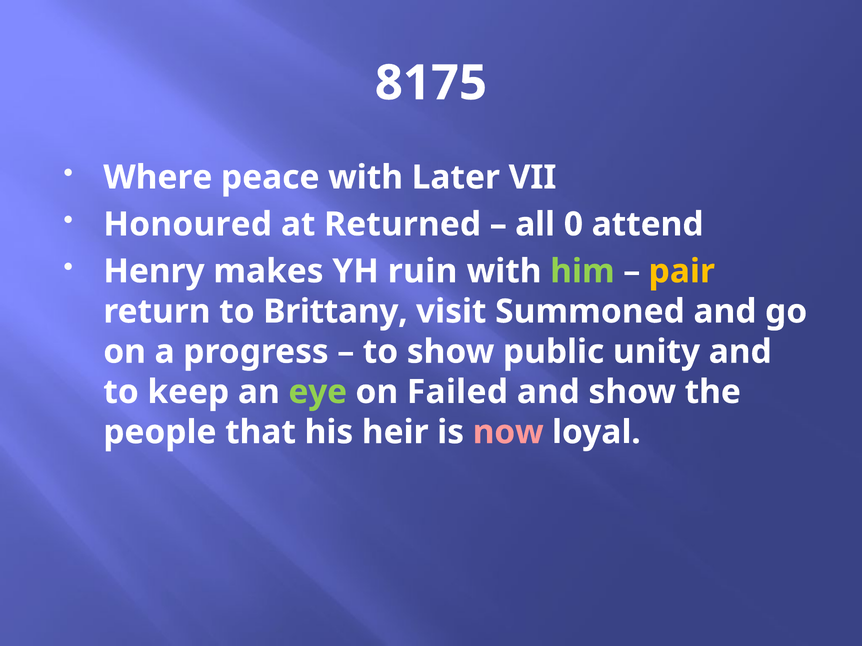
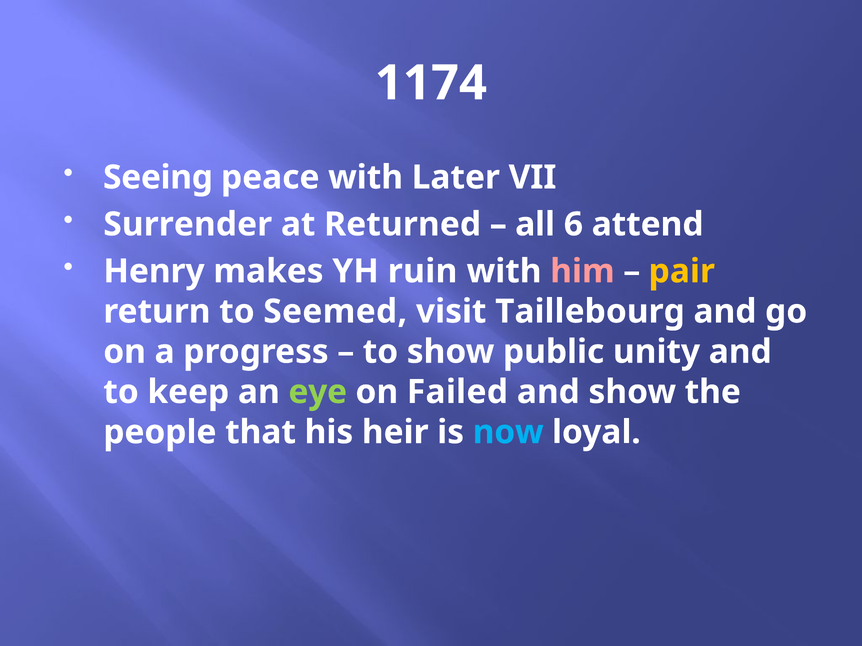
8175: 8175 -> 1174
Where: Where -> Seeing
Honoured: Honoured -> Surrender
0: 0 -> 6
him colour: light green -> pink
Brittany: Brittany -> Seemed
Summoned: Summoned -> Taillebourg
now colour: pink -> light blue
